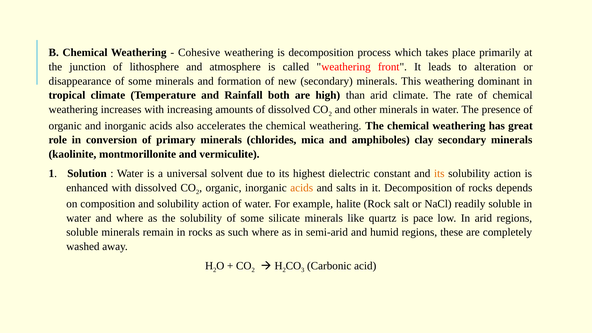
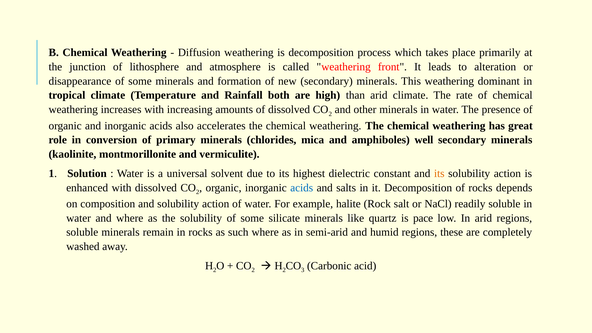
Cohesive: Cohesive -> Diffusion
clay: clay -> well
acids at (302, 188) colour: orange -> blue
